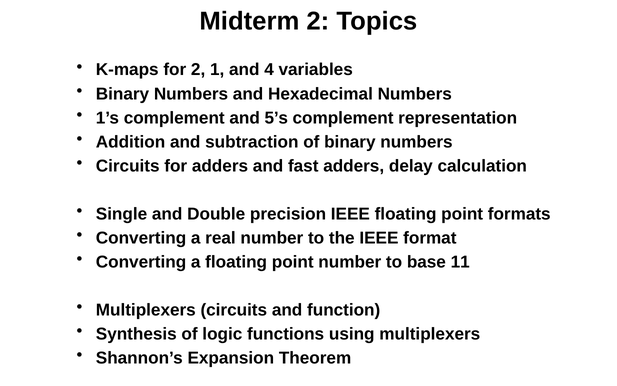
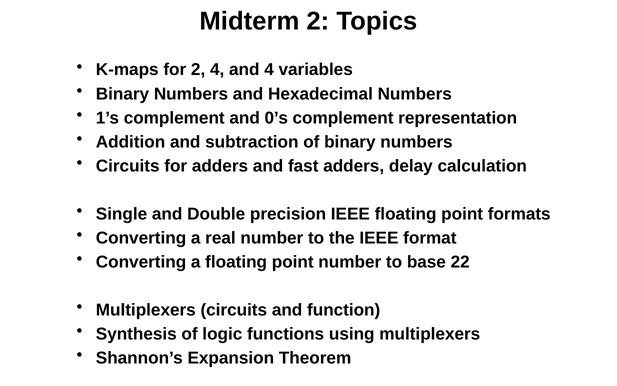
2 1: 1 -> 4
5’s: 5’s -> 0’s
11: 11 -> 22
